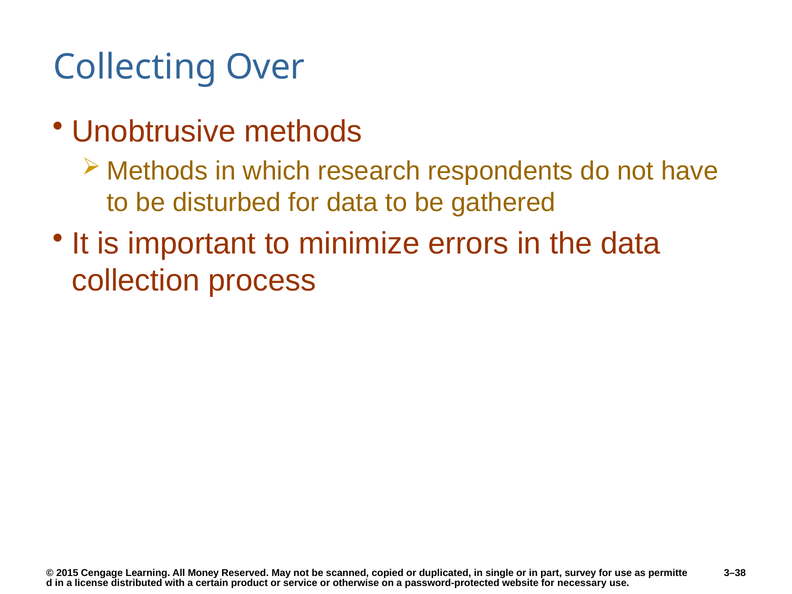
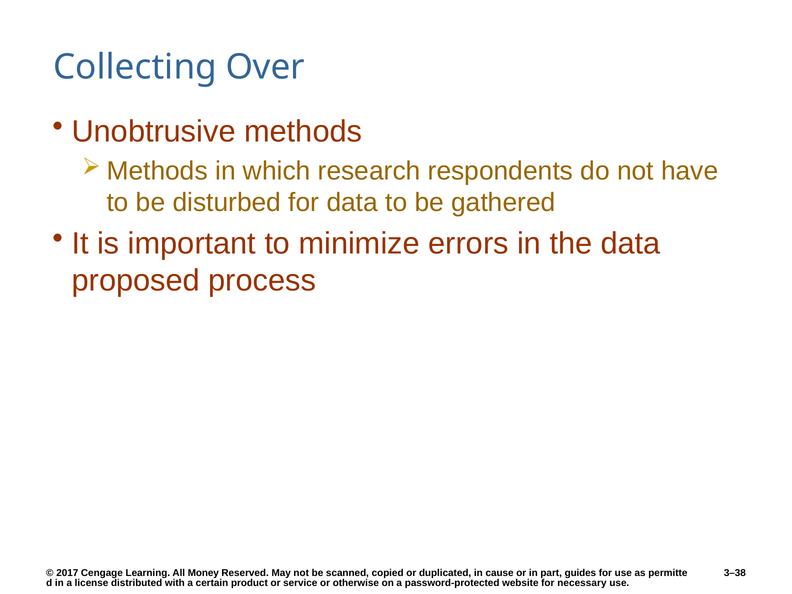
collection: collection -> proposed
2015: 2015 -> 2017
single: single -> cause
survey: survey -> guides
